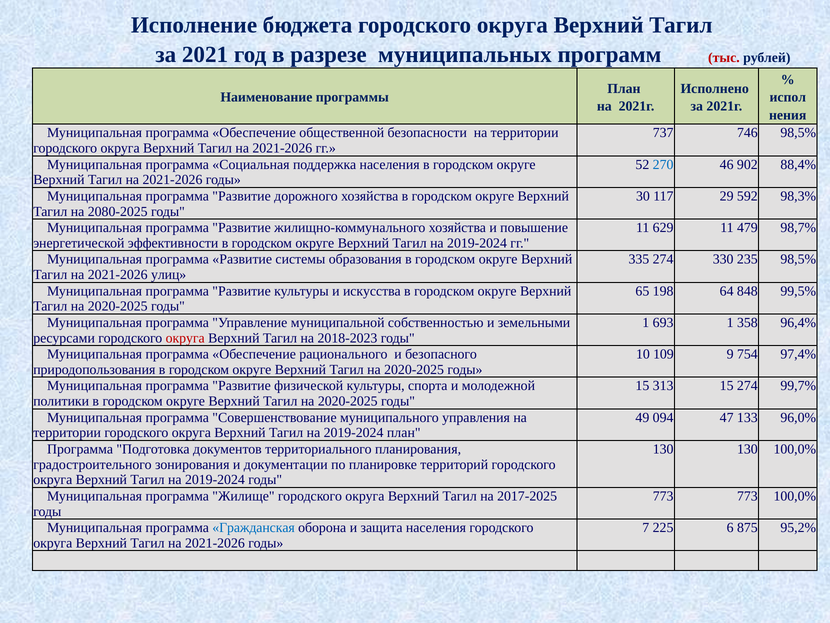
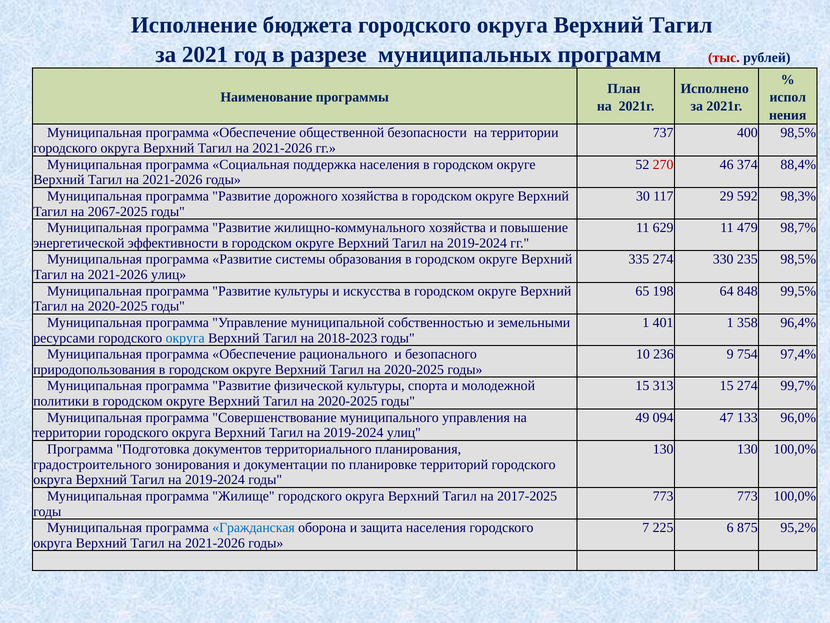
746: 746 -> 400
270 colour: blue -> red
902: 902 -> 374
2080-2025: 2080-2025 -> 2067-2025
693: 693 -> 401
округа at (185, 338) colour: red -> blue
109: 109 -> 236
2019-2024 план: план -> улиц
